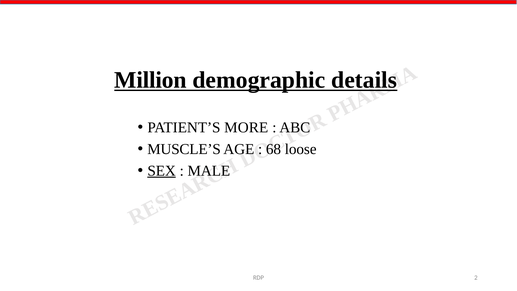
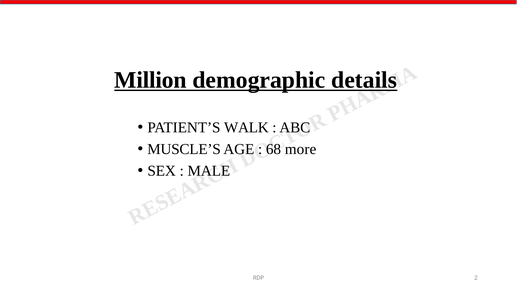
MORE: MORE -> WALK
loose: loose -> more
SEX underline: present -> none
